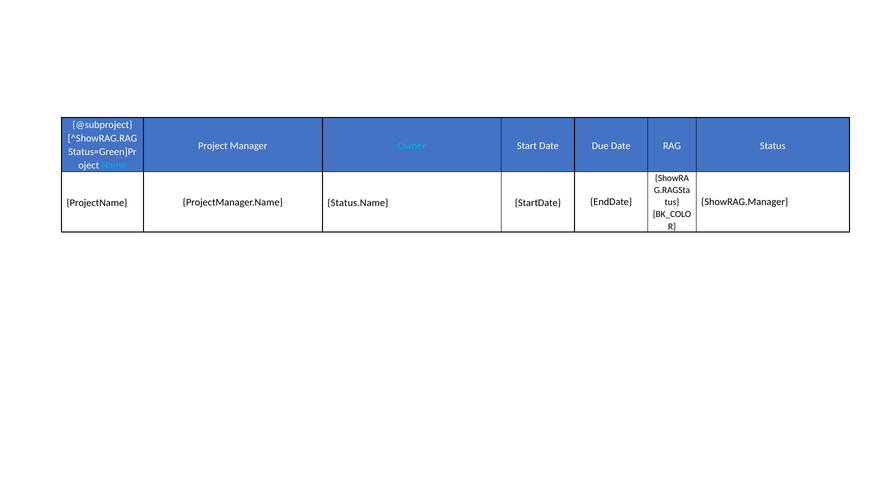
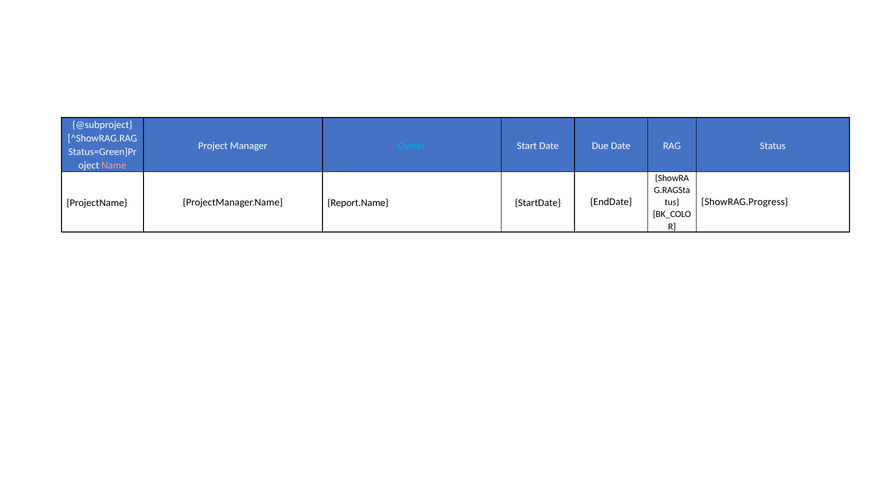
Name colour: light blue -> pink
ShowRAG.Manager: ShowRAG.Manager -> ShowRAG.Progress
Status.Name: Status.Name -> Report.Name
